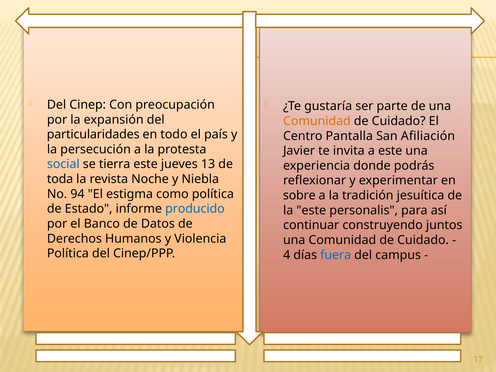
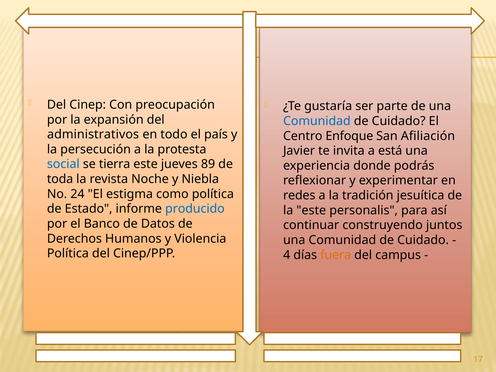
Comunidad at (317, 121) colour: orange -> blue
particularidades: particularidades -> administrativos
Pantalla: Pantalla -> Enfoque
a este: este -> está
13: 13 -> 89
94: 94 -> 24
sobre: sobre -> redes
fuera colour: blue -> orange
